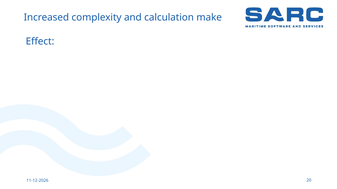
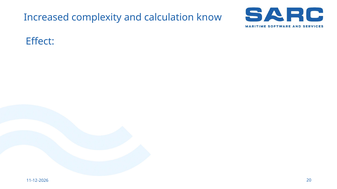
make: make -> know
